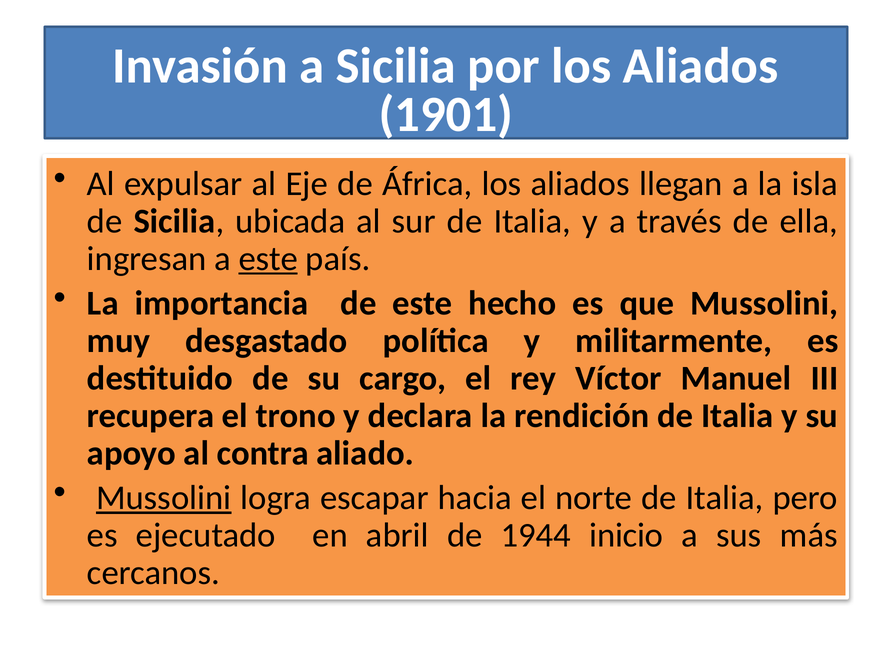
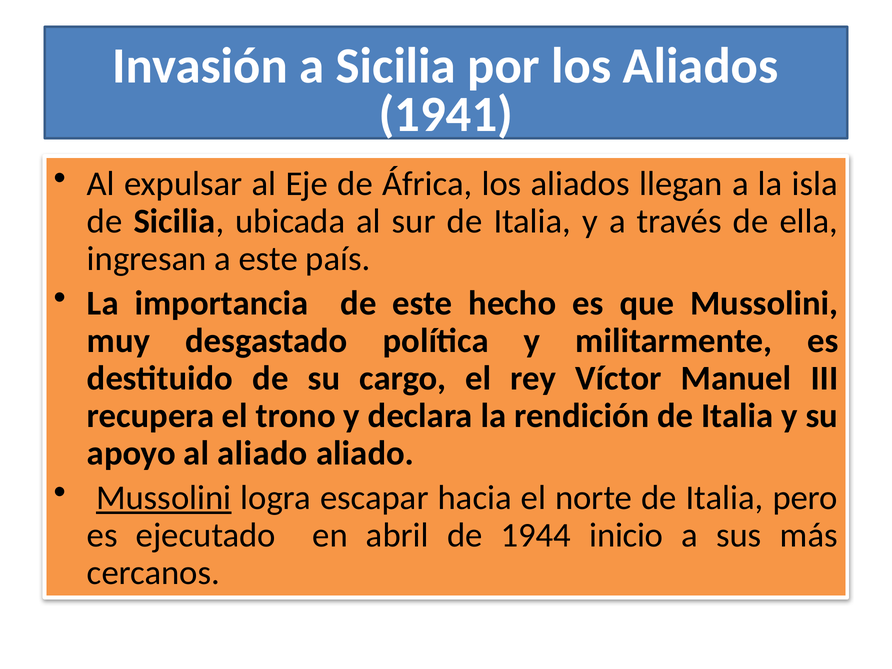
1901: 1901 -> 1941
este at (268, 259) underline: present -> none
al contra: contra -> aliado
